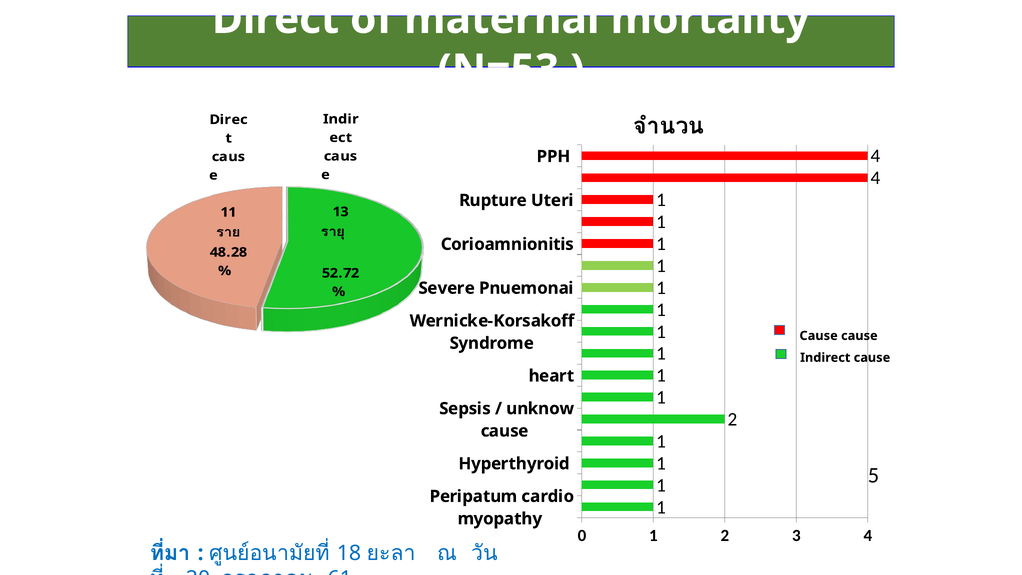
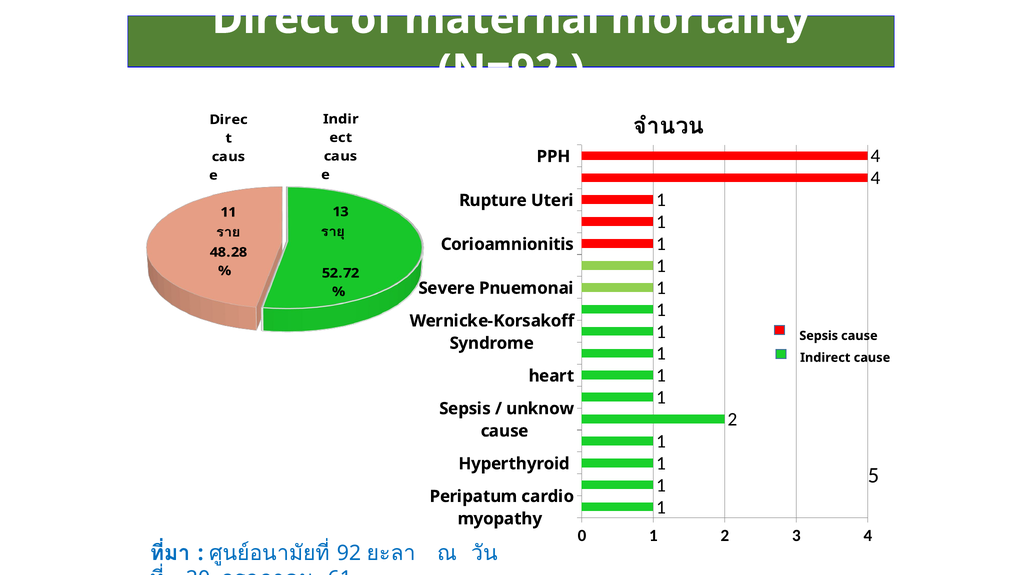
N=53: N=53 -> N=92
Cause at (819, 336): Cause -> Sepsis
18: 18 -> 92
